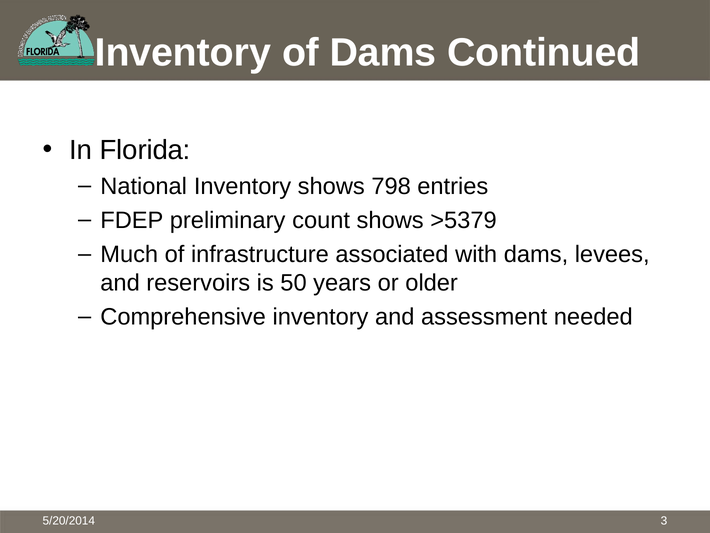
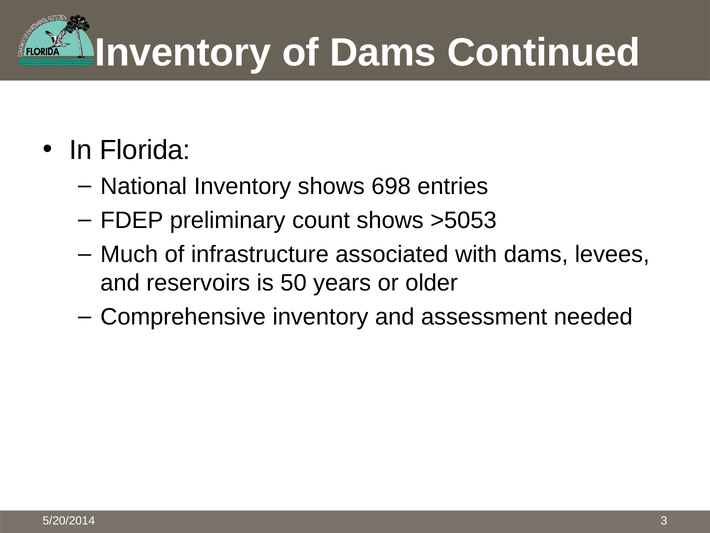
798: 798 -> 698
>5379: >5379 -> >5053
